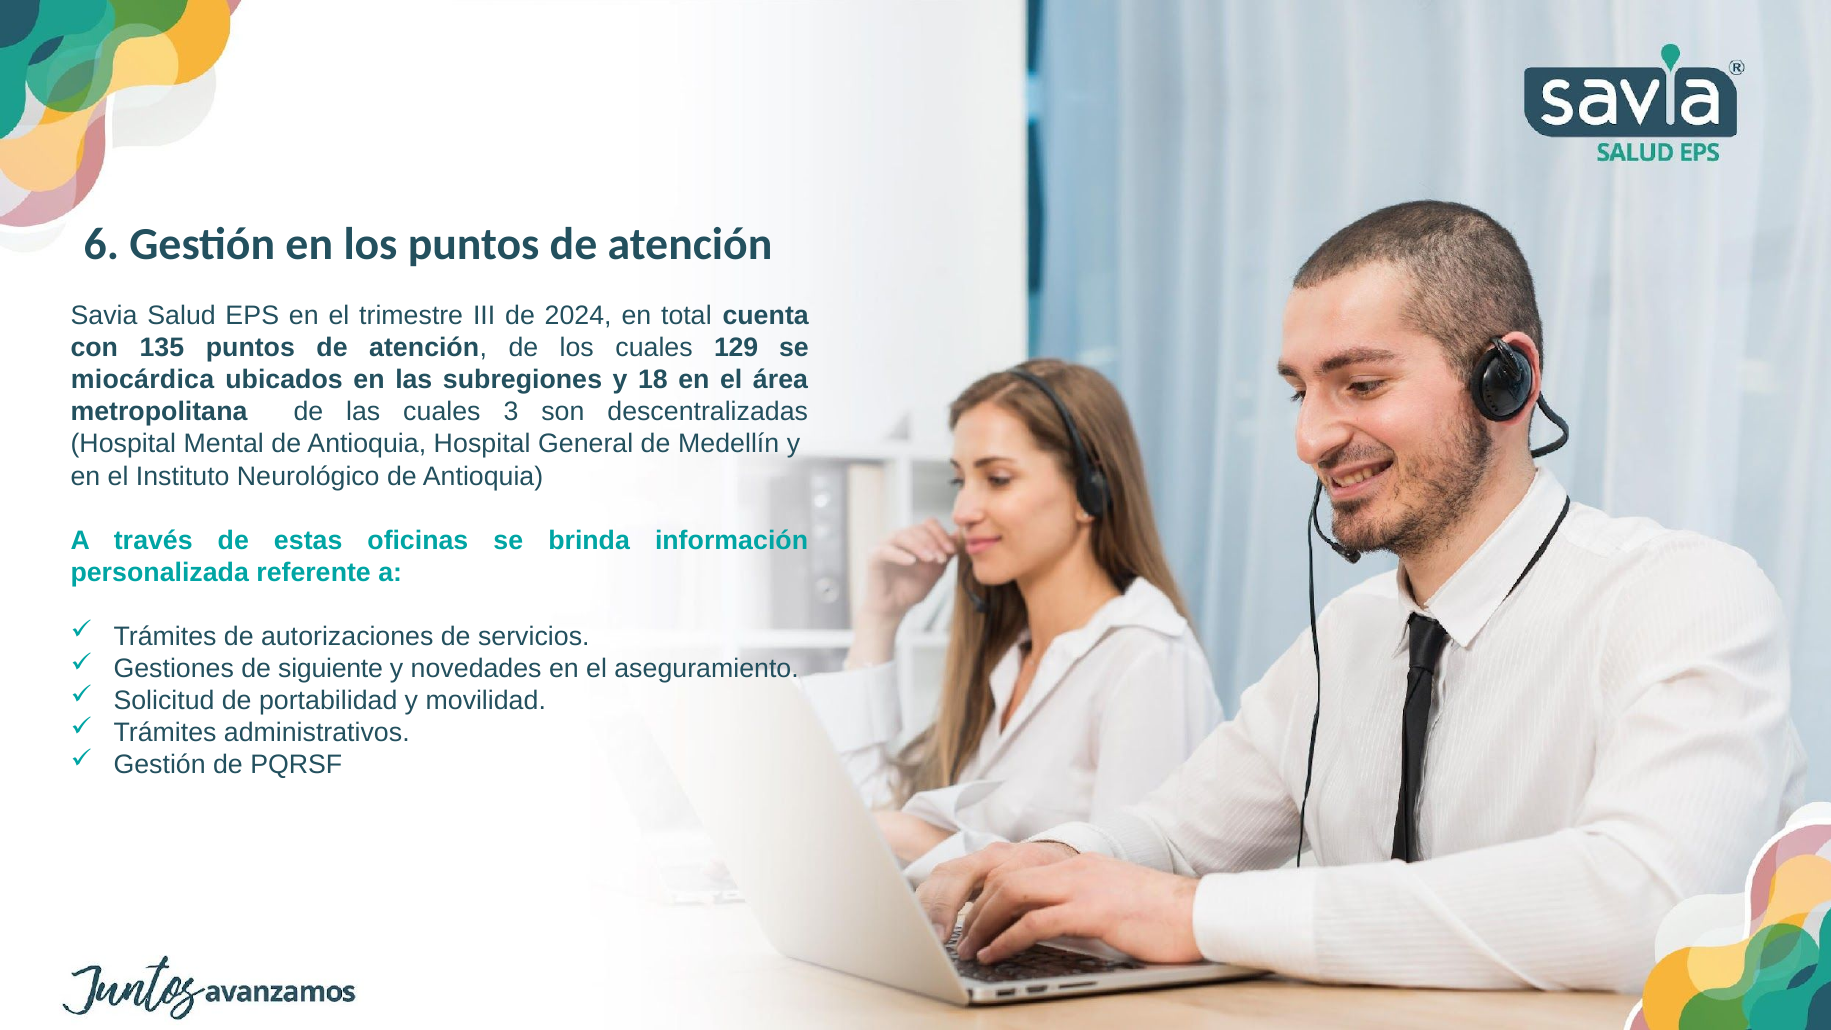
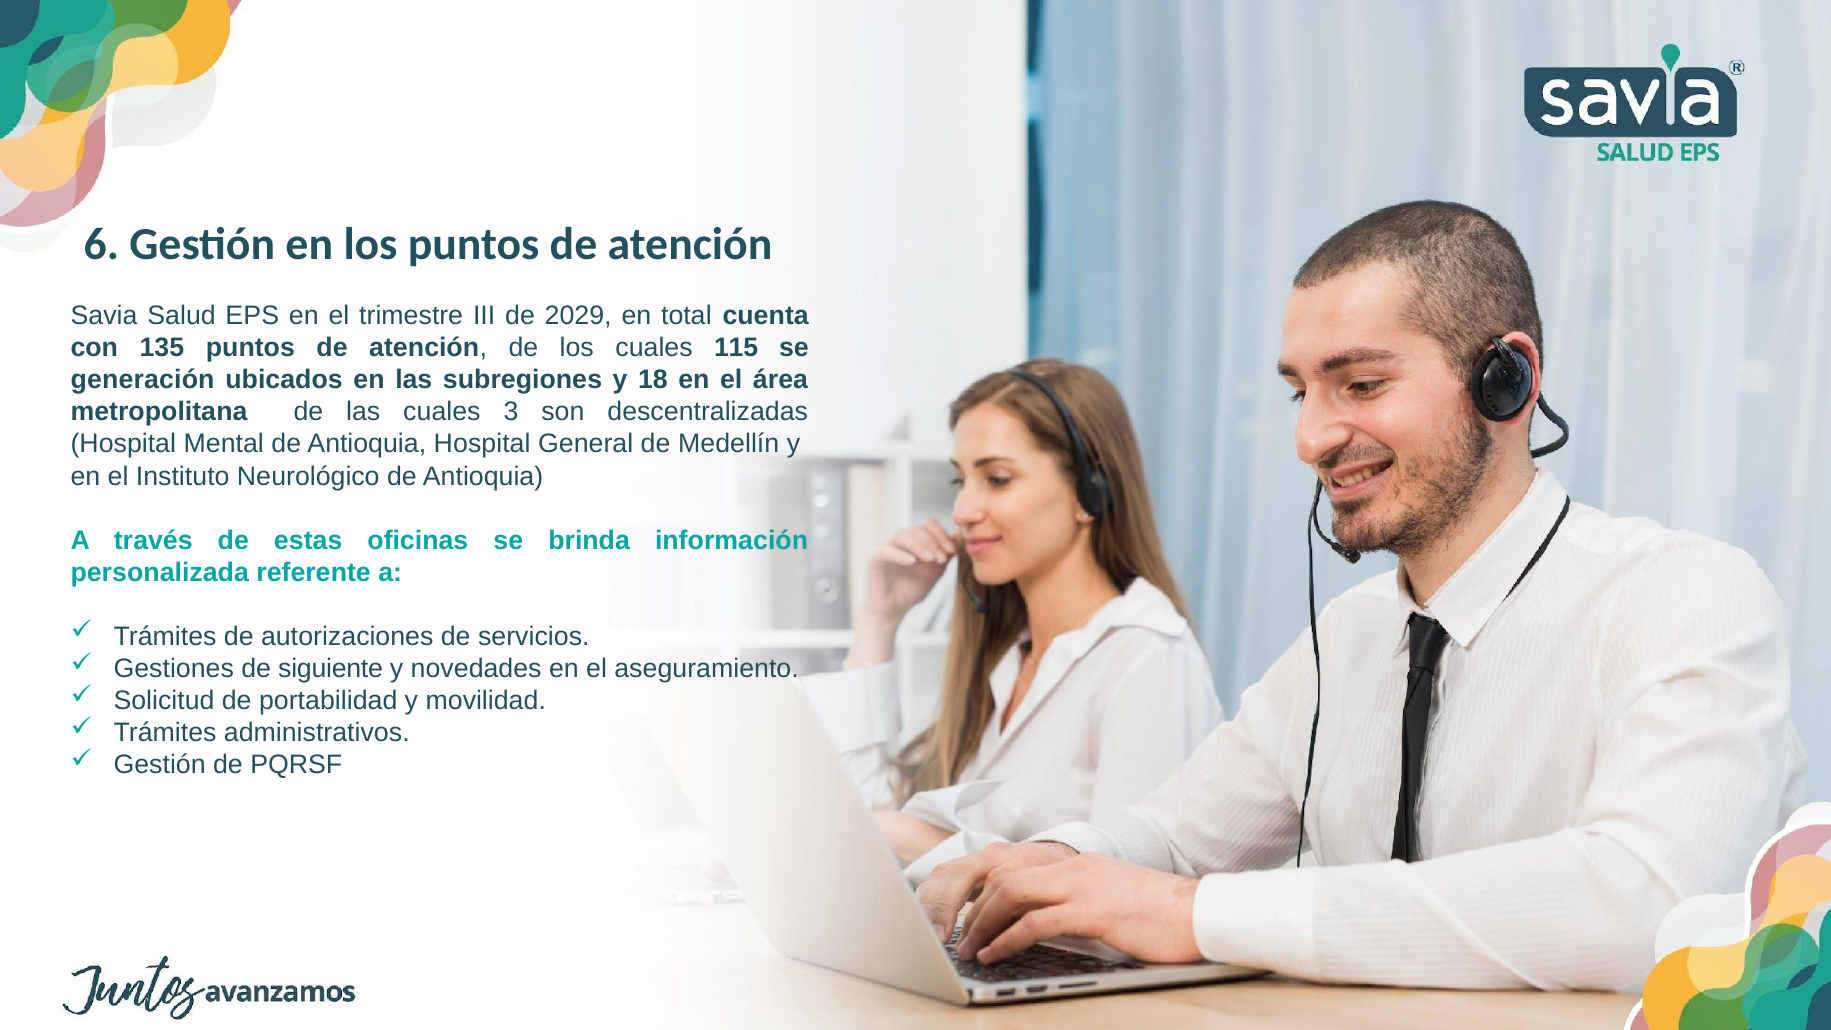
2024: 2024 -> 2029
129: 129 -> 115
miocárdica: miocárdica -> generación
